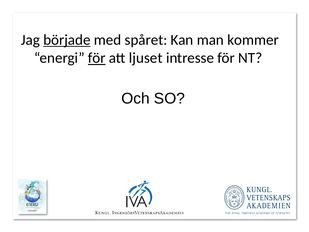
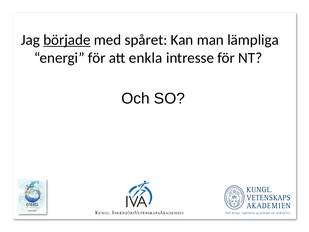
kommer: kommer -> lämpliga
för at (97, 58) underline: present -> none
ljuset: ljuset -> enkla
